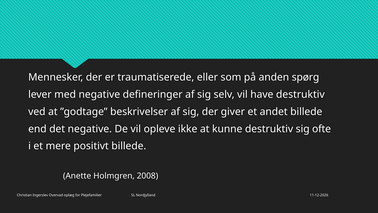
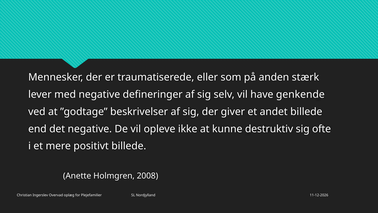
spørg: spørg -> stærk
have destruktiv: destruktiv -> genkende
